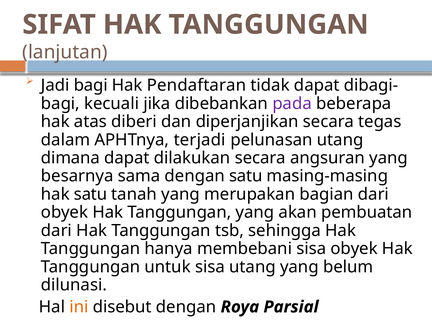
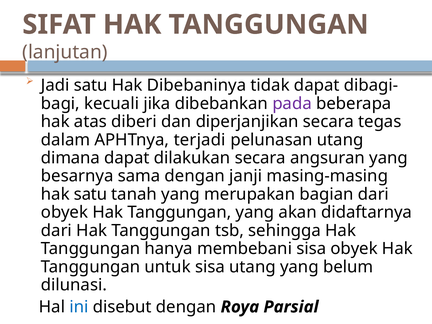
Jadi bagi: bagi -> satu
Pendaftaran: Pendaftaran -> Dibebaninya
dengan satu: satu -> janji
pembuatan: pembuatan -> didaftarnya
ini colour: orange -> blue
